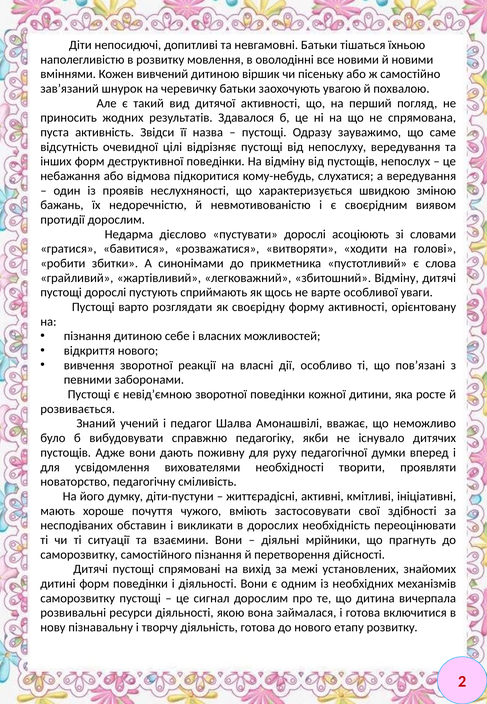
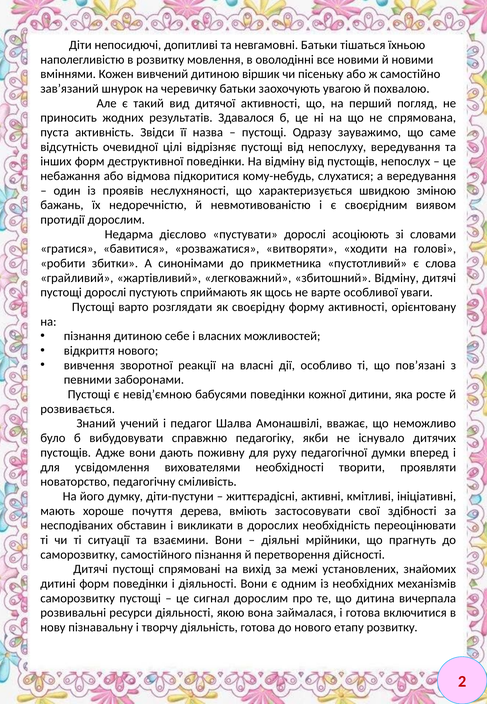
невід’ємною зворотної: зворотної -> бабусями
чужого: чужого -> дерева
